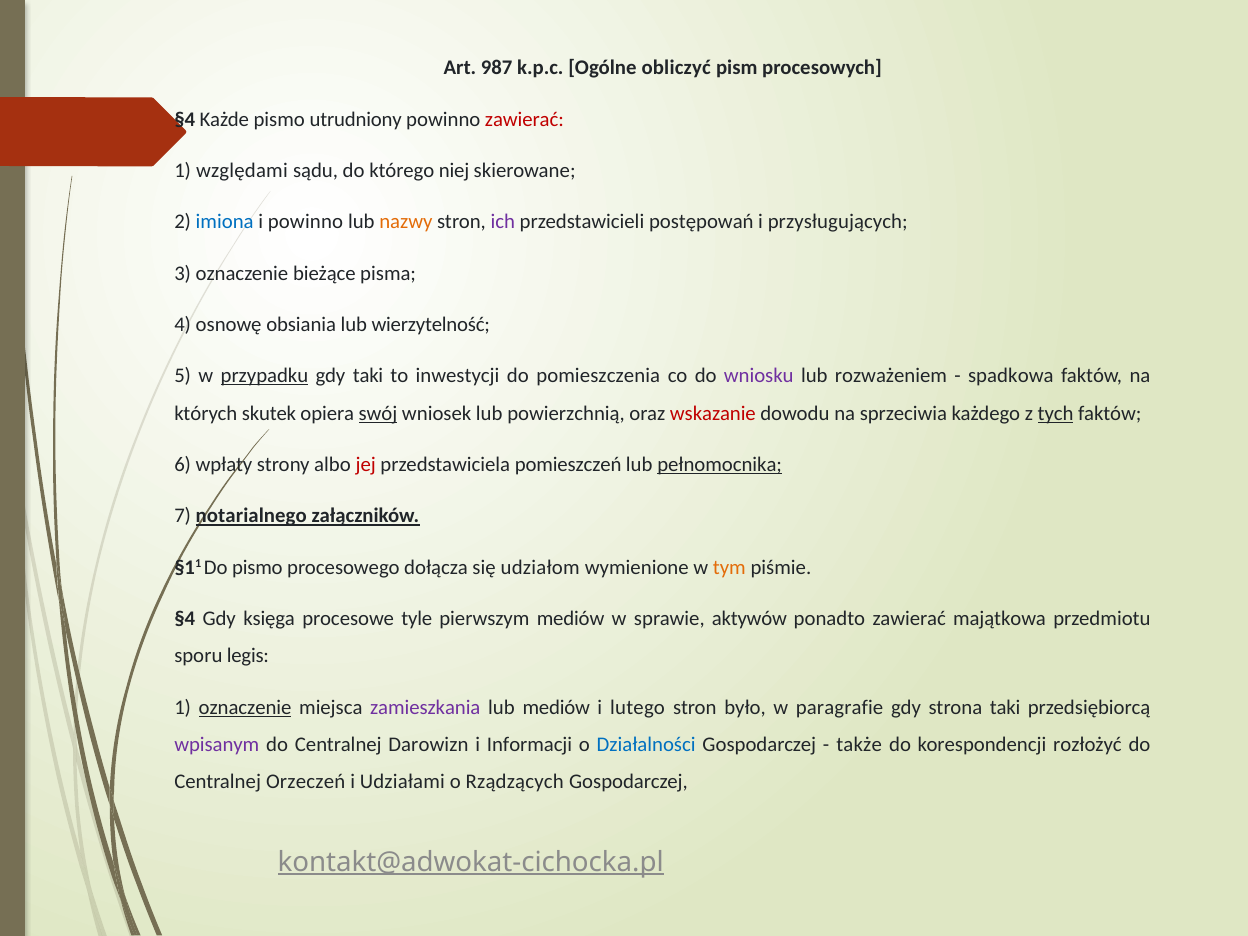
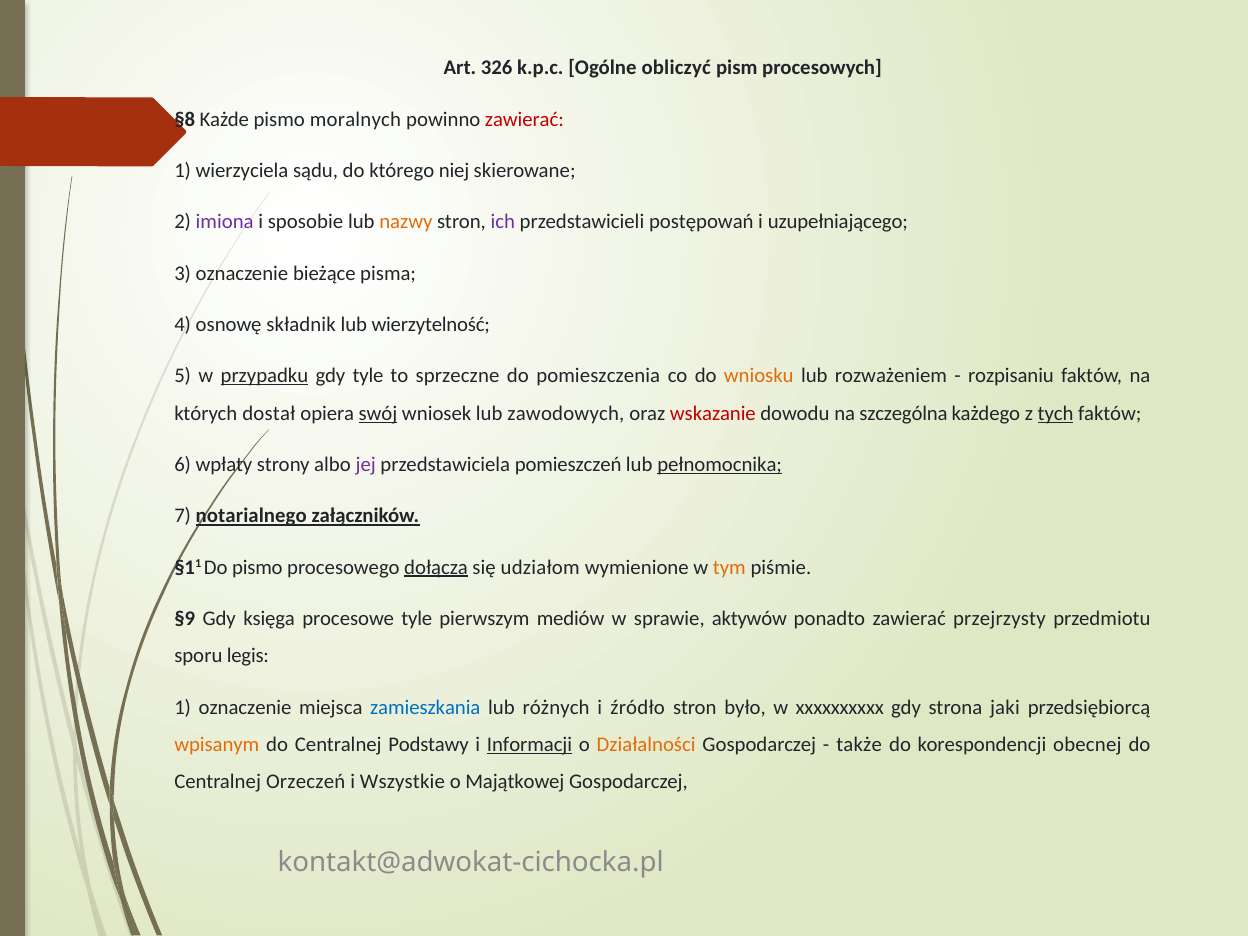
987: 987 -> 326
§4 at (185, 119): §4 -> §8
utrudniony: utrudniony -> moralnych
względami: względami -> wierzyciela
imiona colour: blue -> purple
i powinno: powinno -> sposobie
przysługujących: przysługujących -> uzupełniającego
obsiania: obsiania -> składnik
gdy taki: taki -> tyle
inwestycji: inwestycji -> sprzeczne
wniosku colour: purple -> orange
spadkowa: spadkowa -> rozpisaniu
skutek: skutek -> dostał
powierzchnią: powierzchnią -> zawodowych
sprzeciwia: sprzeciwia -> szczególna
jej colour: red -> purple
dołącza underline: none -> present
§4 at (185, 618): §4 -> §9
majątkowa: majątkowa -> przejrzysty
oznaczenie at (245, 707) underline: present -> none
zamieszkania colour: purple -> blue
lub mediów: mediów -> różnych
lutego: lutego -> źródło
paragrafie: paragrafie -> xxxxxxxxxx
strona taki: taki -> jaki
wpisanym colour: purple -> orange
Darowizn: Darowizn -> Podstawy
Informacji underline: none -> present
Działalności colour: blue -> orange
rozłożyć: rozłożyć -> obecnej
Udziałami: Udziałami -> Wszystkie
Rządzących: Rządzących -> Majątkowej
kontakt@adwokat-cichocka.pl underline: present -> none
